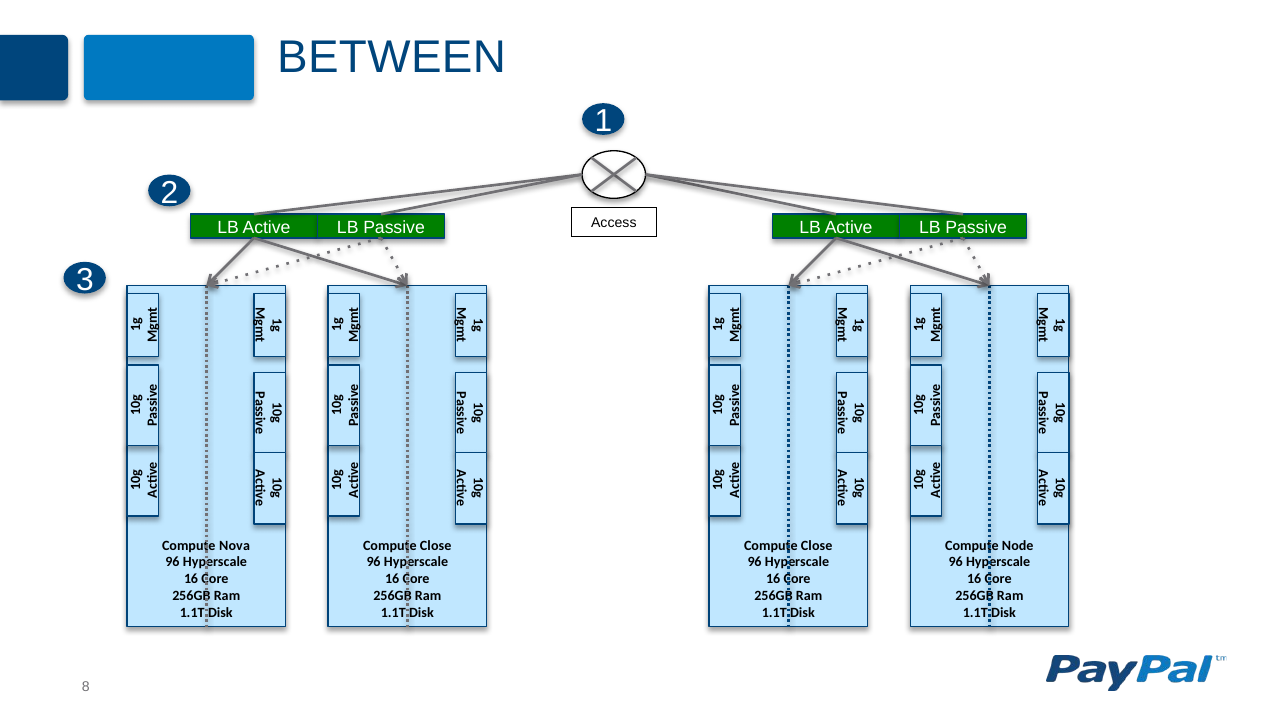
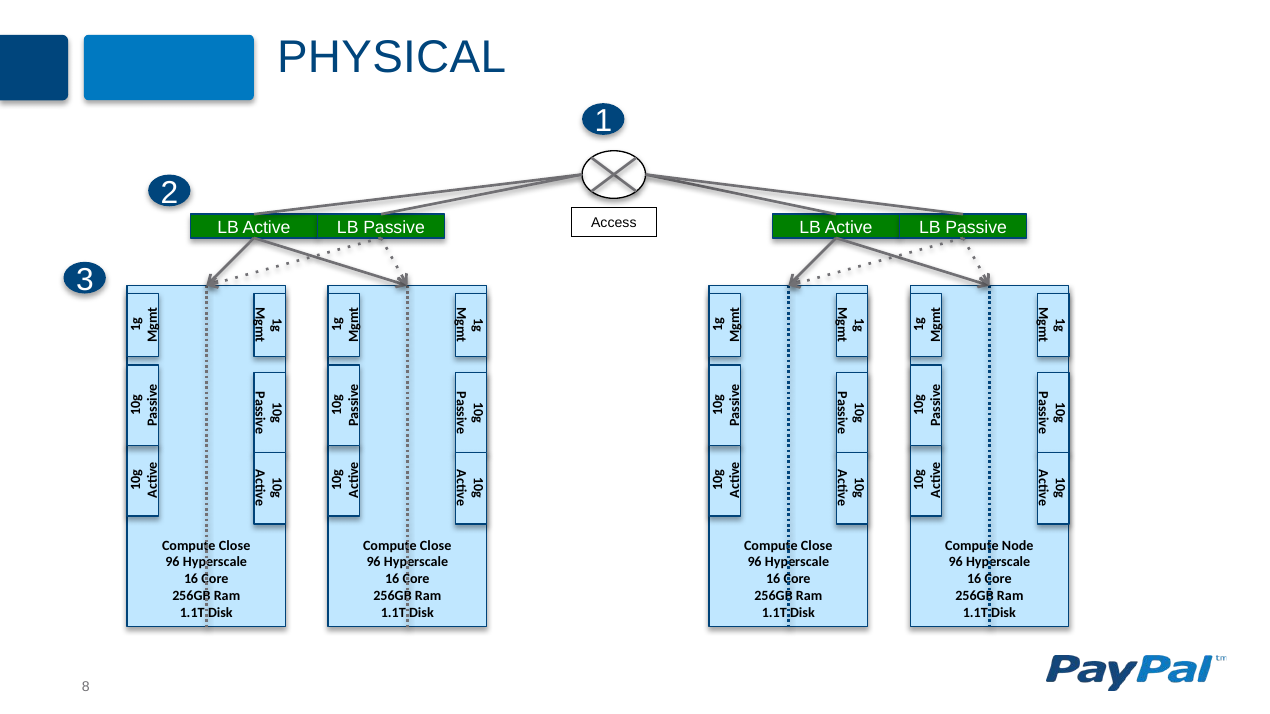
BETWEEN: BETWEEN -> PHYSICAL
Nova at (235, 546): Nova -> Close
